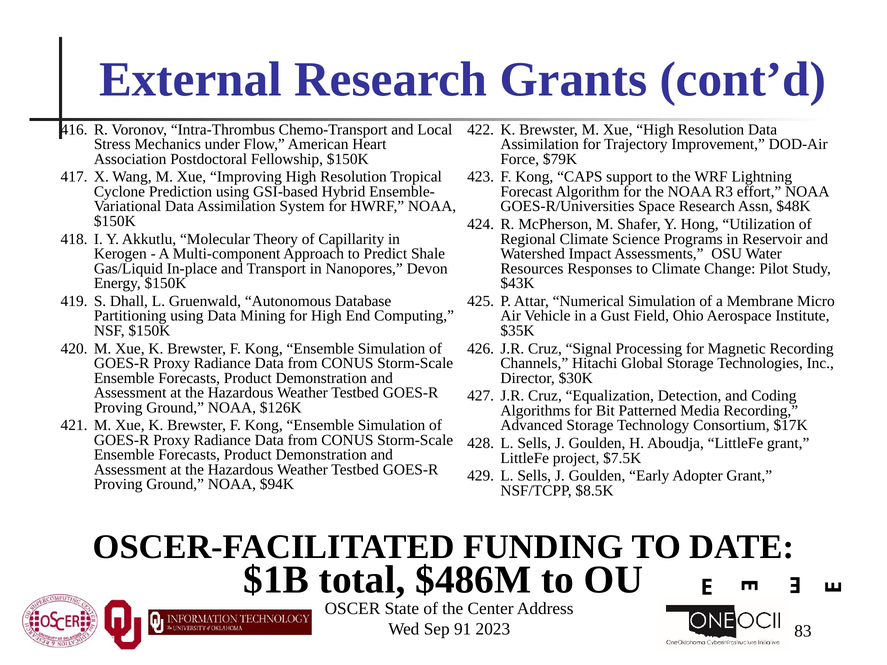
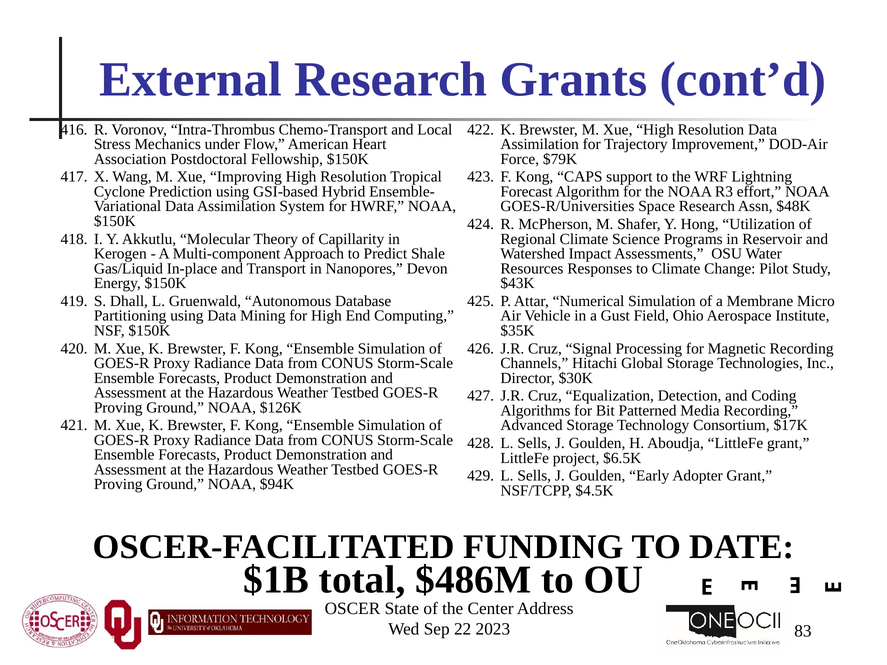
$7.5K: $7.5K -> $6.5K
$8.5K: $8.5K -> $4.5K
91: 91 -> 22
